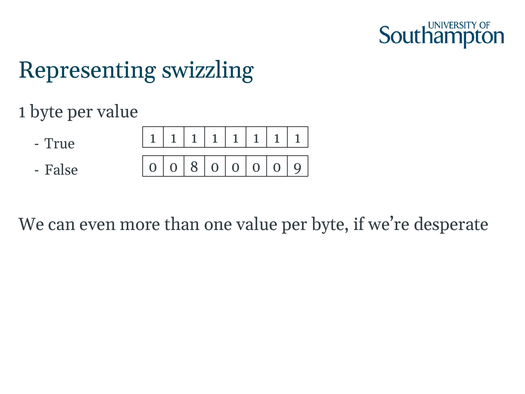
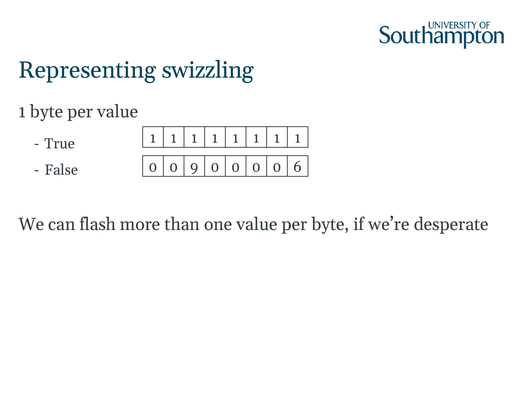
8: 8 -> 9
9: 9 -> 6
even: even -> flash
